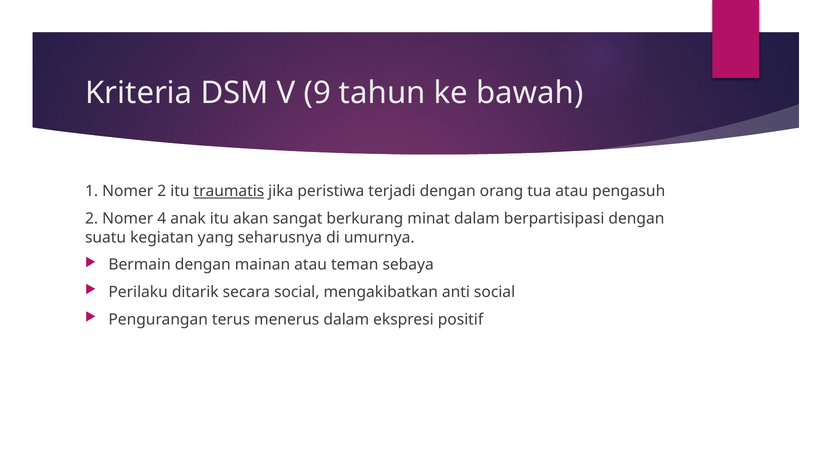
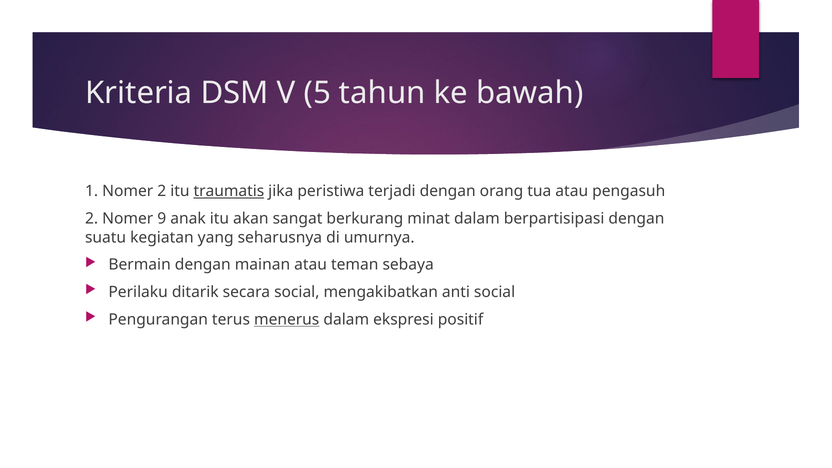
9: 9 -> 5
4: 4 -> 9
menerus underline: none -> present
